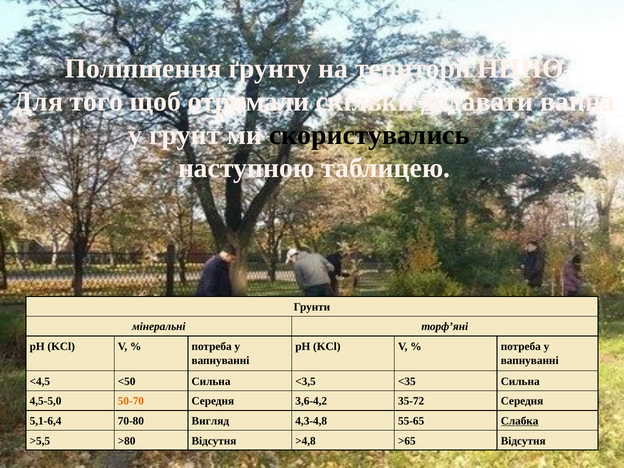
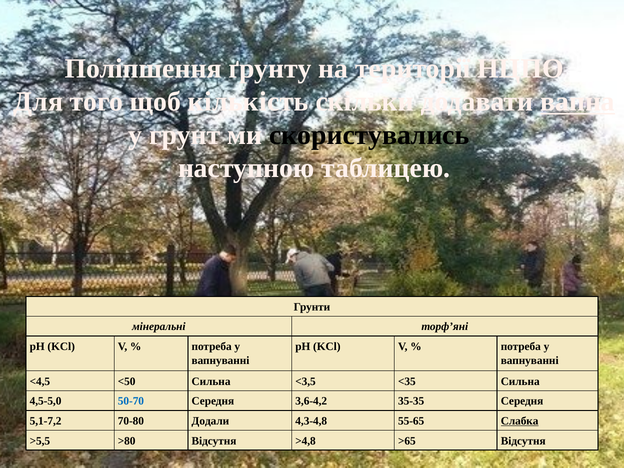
отримали: отримали -> кількість
вапна underline: none -> present
50-70 colour: orange -> blue
35-72: 35-72 -> 35-35
5,1-6,4: 5,1-6,4 -> 5,1-7,2
Вигляд: Вигляд -> Додали
